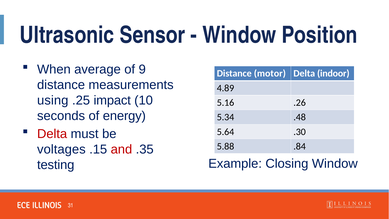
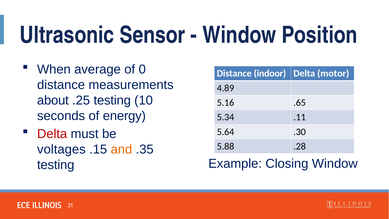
9: 9 -> 0
motor: motor -> indoor
indoor: indoor -> motor
using: using -> about
.25 impact: impact -> testing
.26: .26 -> .65
.48: .48 -> .11
.84: .84 -> .28
and colour: red -> orange
